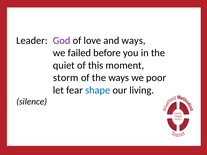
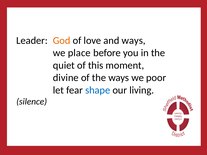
God colour: purple -> orange
failed: failed -> place
storm: storm -> divine
